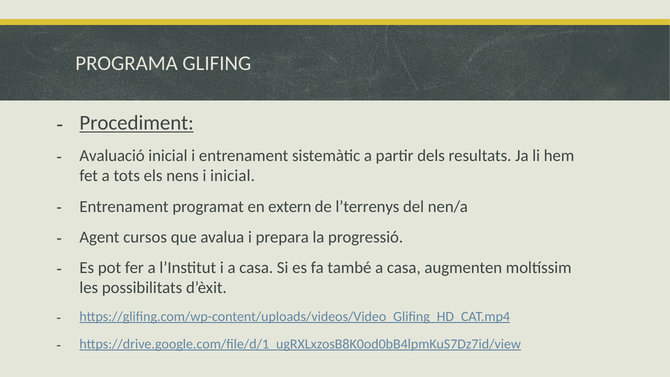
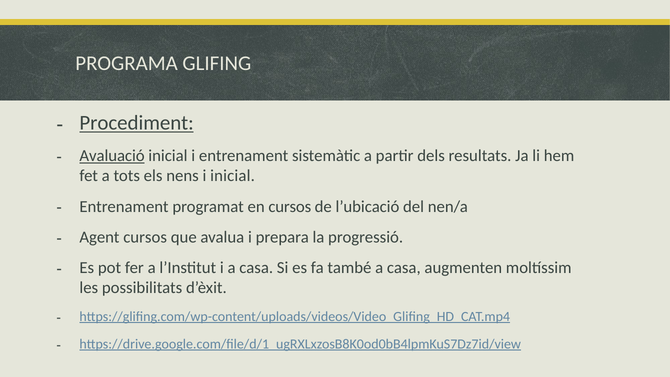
Avaluació underline: none -> present
en extern: extern -> cursos
l’terrenys: l’terrenys -> l’ubicació
